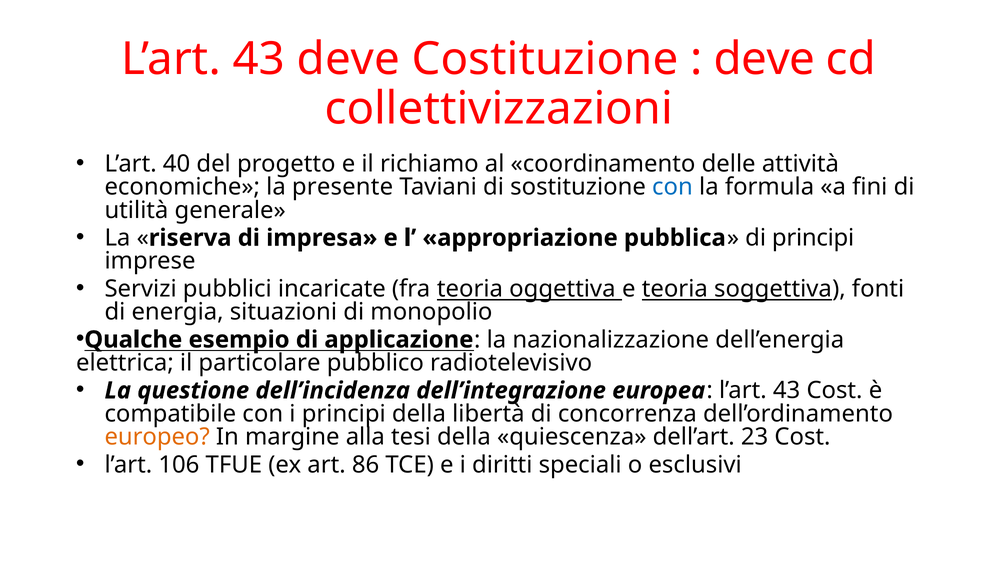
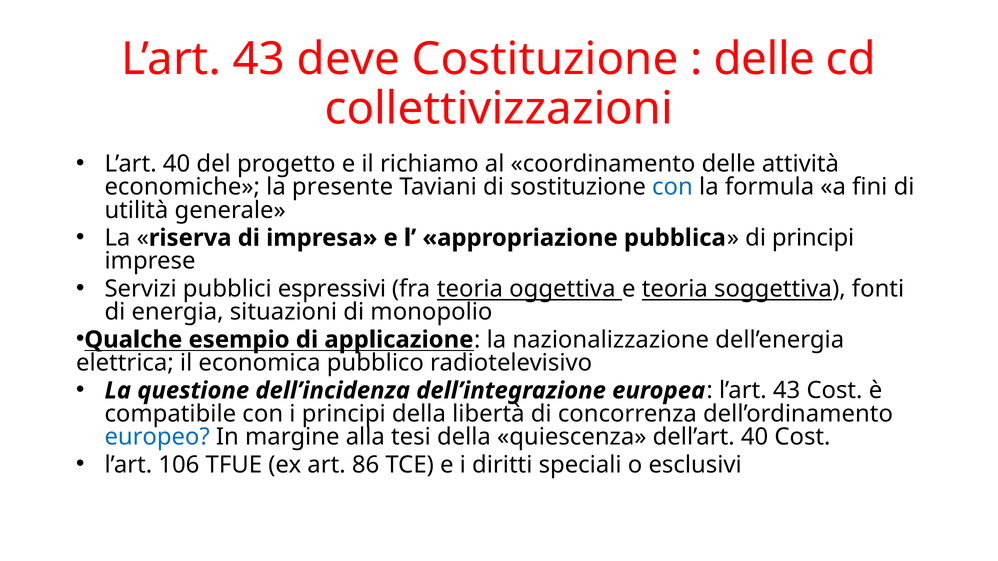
deve at (764, 59): deve -> delle
incaricate: incaricate -> espressivi
particolare: particolare -> economica
europeo colour: orange -> blue
dell’art 23: 23 -> 40
